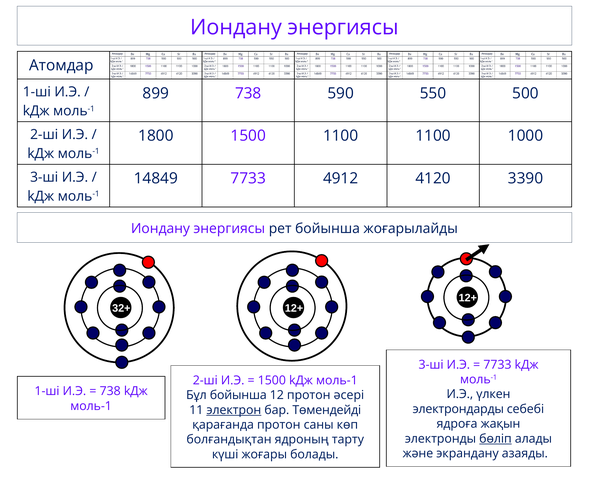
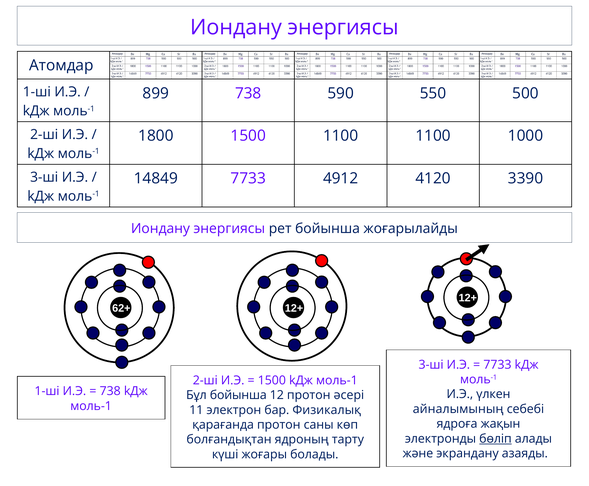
32+: 32+ -> 62+
электрондарды: электрондарды -> айналымының
электрон underline: present -> none
Төмендейді: Төмендейді -> Физикалық
